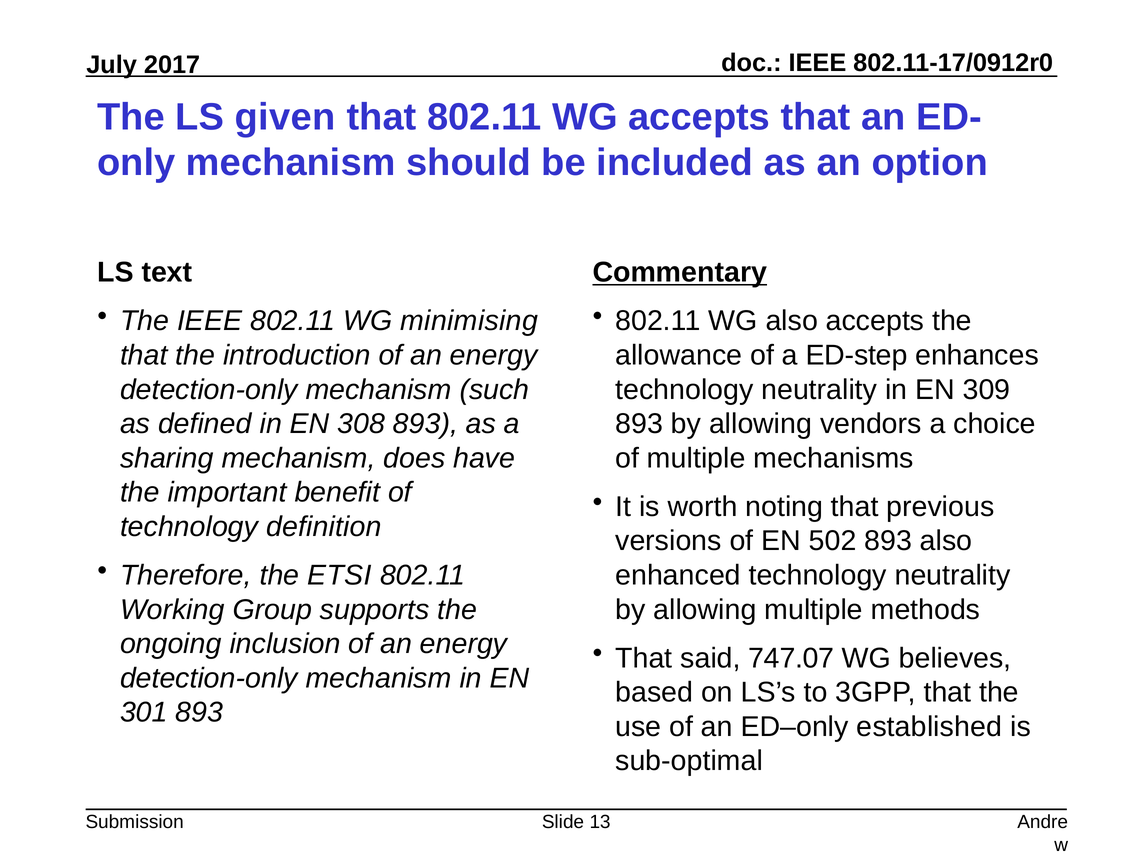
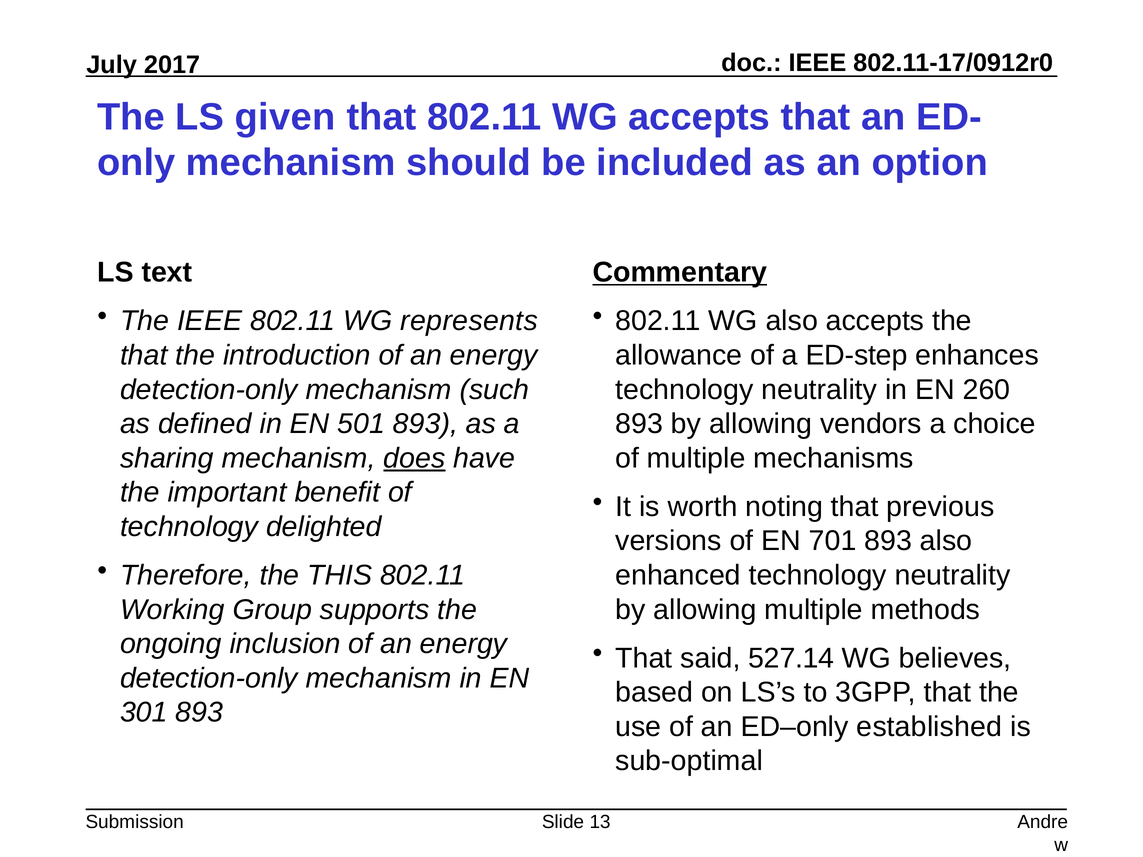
minimising: minimising -> represents
309: 309 -> 260
308: 308 -> 501
does underline: none -> present
definition: definition -> delighted
502: 502 -> 701
ETSI: ETSI -> THIS
747.07: 747.07 -> 527.14
